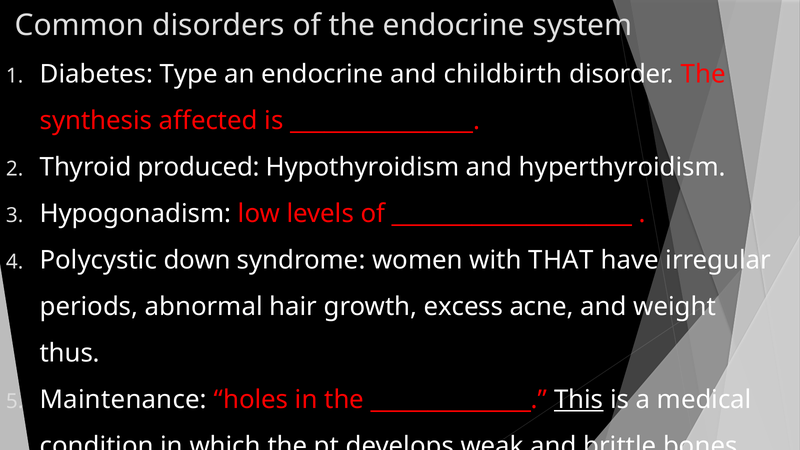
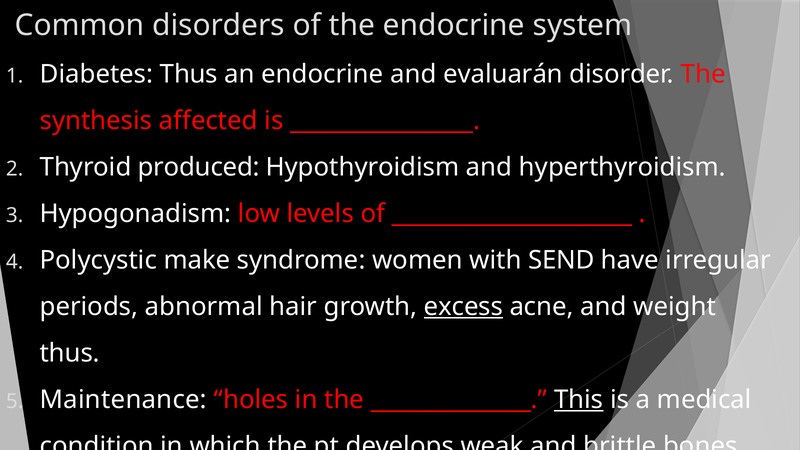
Diabetes Type: Type -> Thus
childbirth: childbirth -> evaluarán
down: down -> make
THAT: THAT -> SEND
excess underline: none -> present
